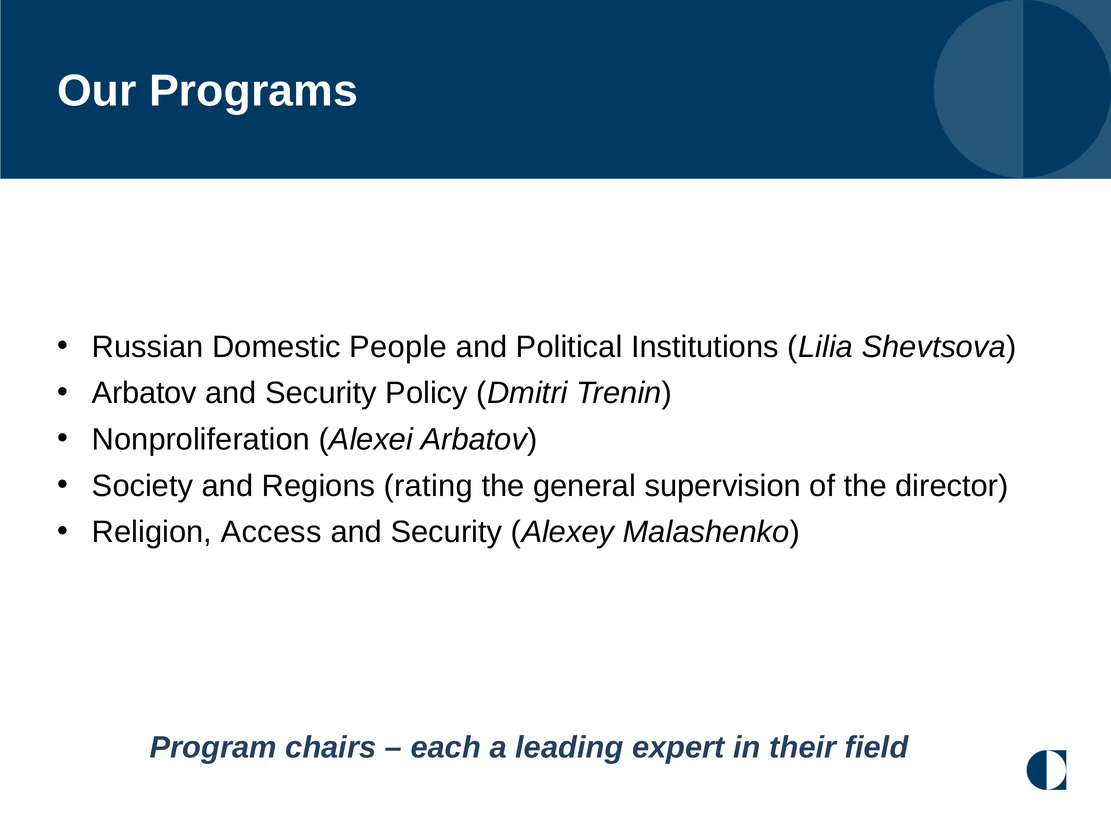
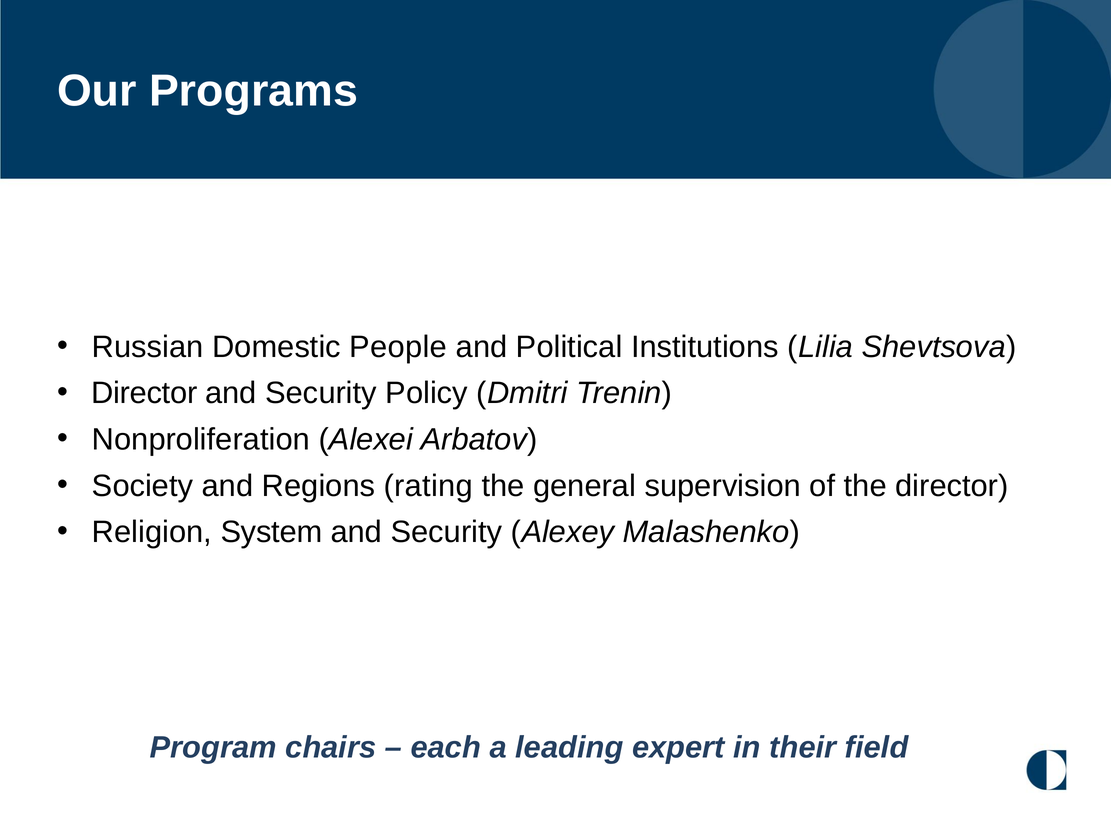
Arbatov at (144, 393): Arbatov -> Director
Access: Access -> System
